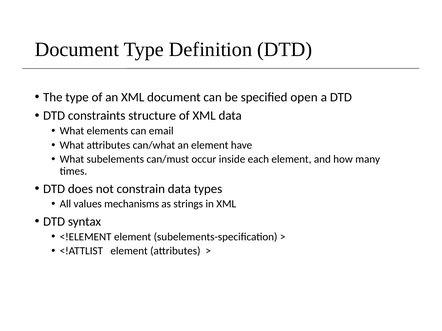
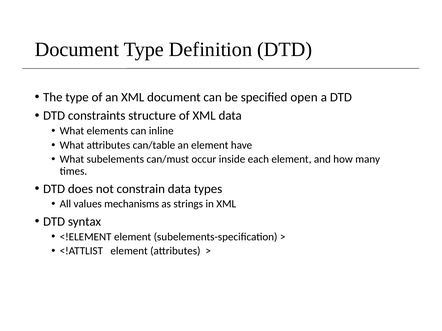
email: email -> inline
can/what: can/what -> can/table
